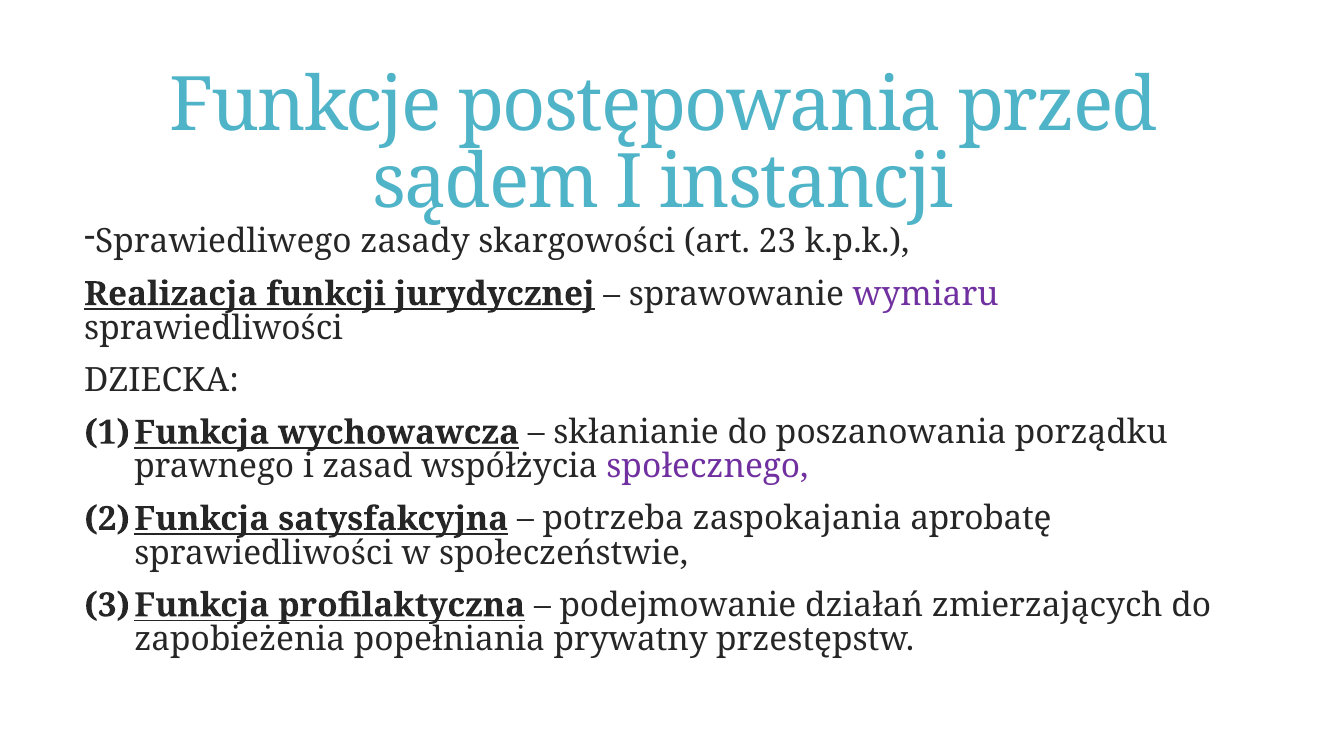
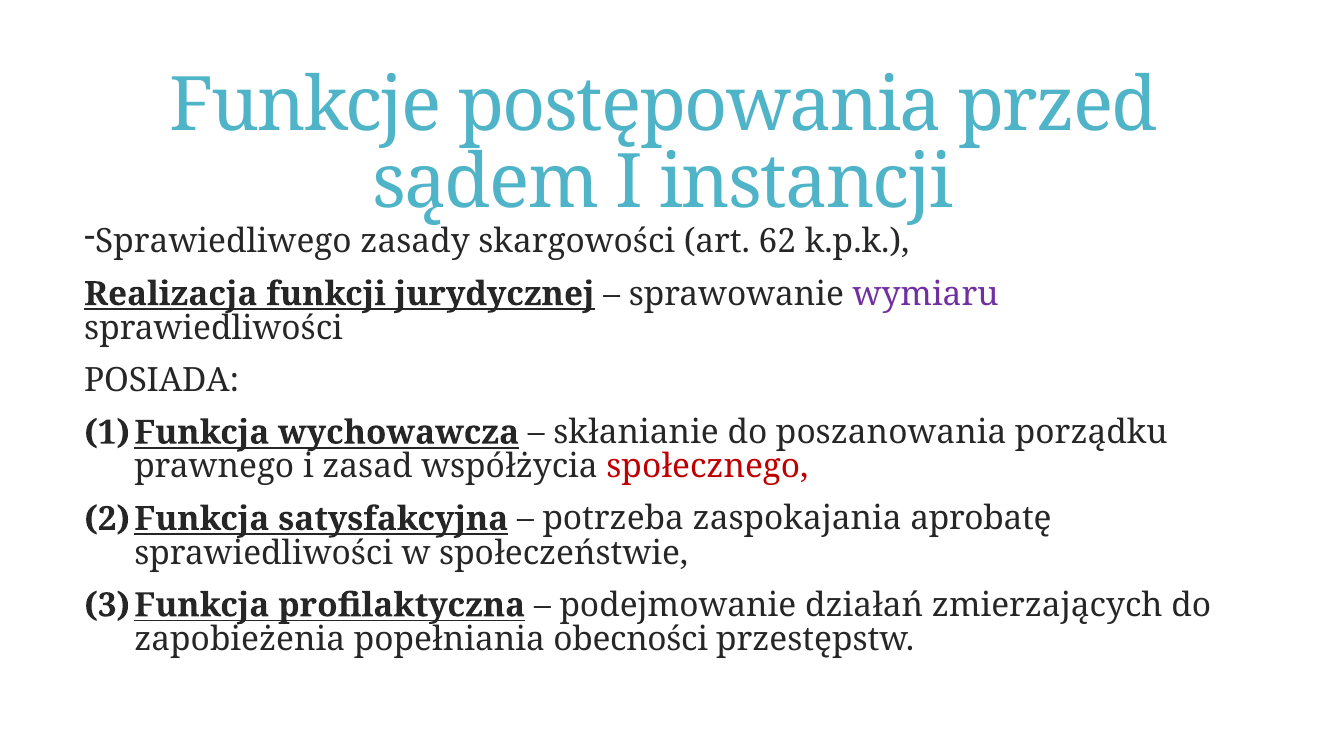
23: 23 -> 62
DZIECKA: DZIECKA -> POSIADA
społecznego colour: purple -> red
prywatny: prywatny -> obecności
